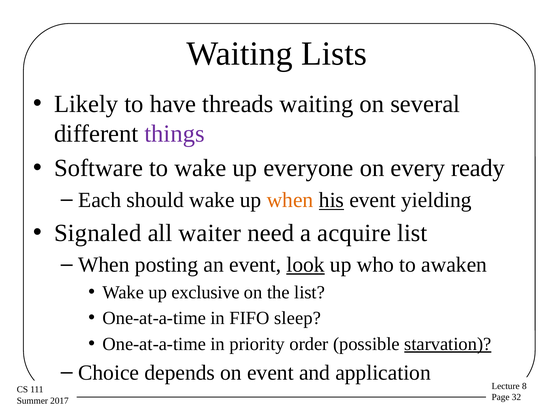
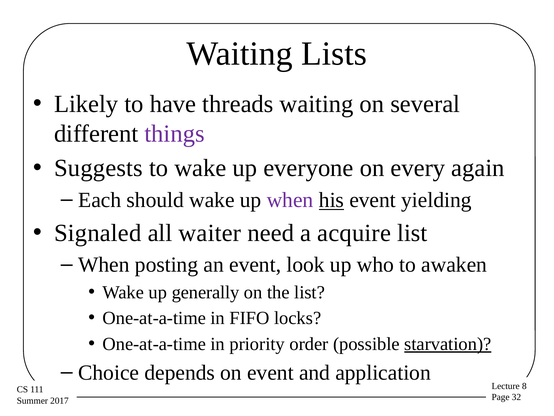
Software: Software -> Suggests
ready: ready -> again
when at (290, 200) colour: orange -> purple
look underline: present -> none
exclusive: exclusive -> generally
sleep: sleep -> locks
